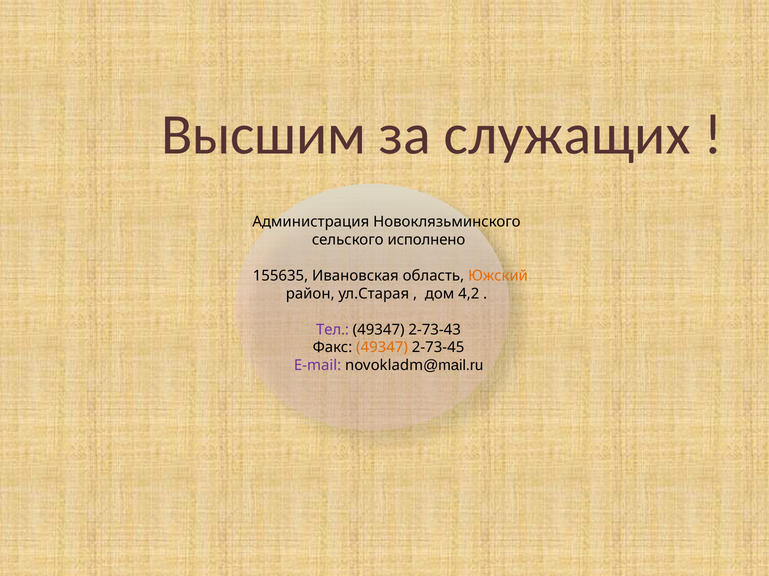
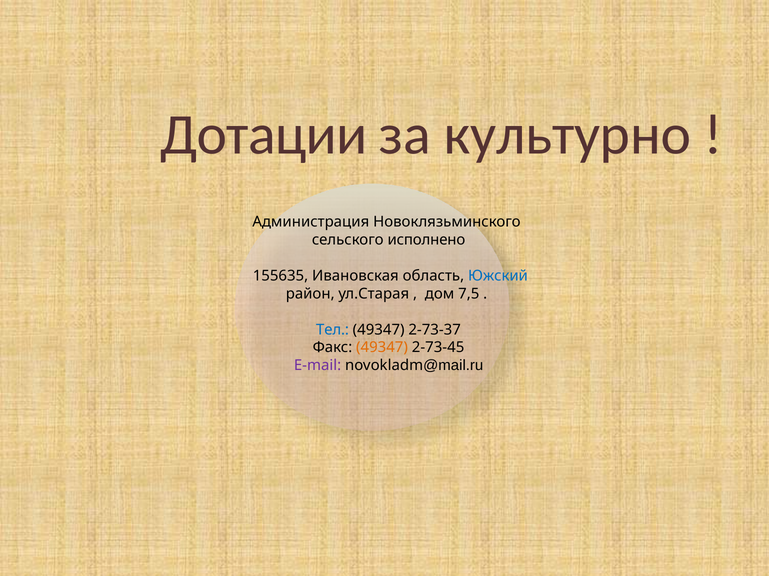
Высшим: Высшим -> Дотации
служащих: служащих -> культурно
Южский colour: orange -> blue
4,2: 4,2 -> 7,5
Тел colour: purple -> blue
2-73-43: 2-73-43 -> 2-73-37
